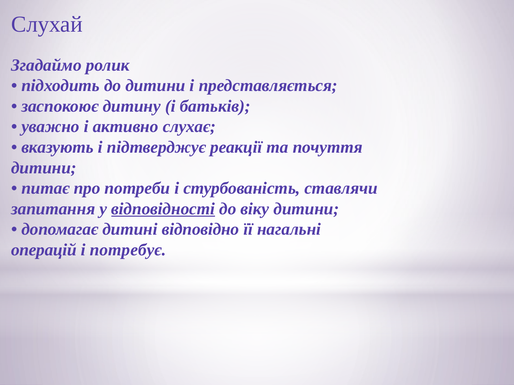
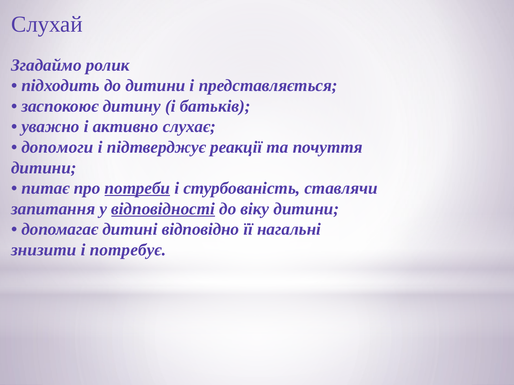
вказують: вказують -> допомоги
потреби underline: none -> present
операцій: операцій -> знизити
